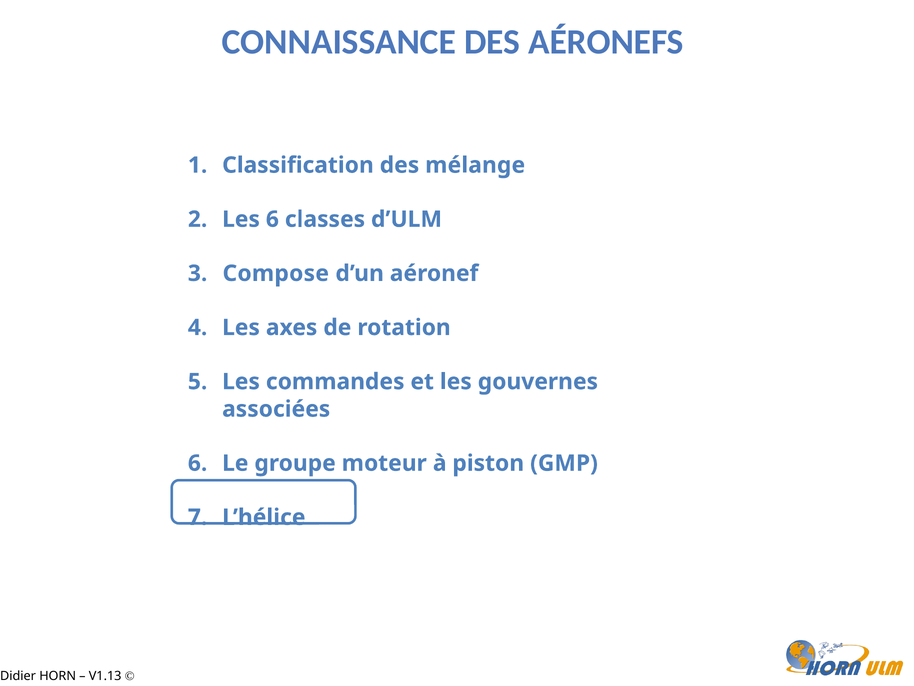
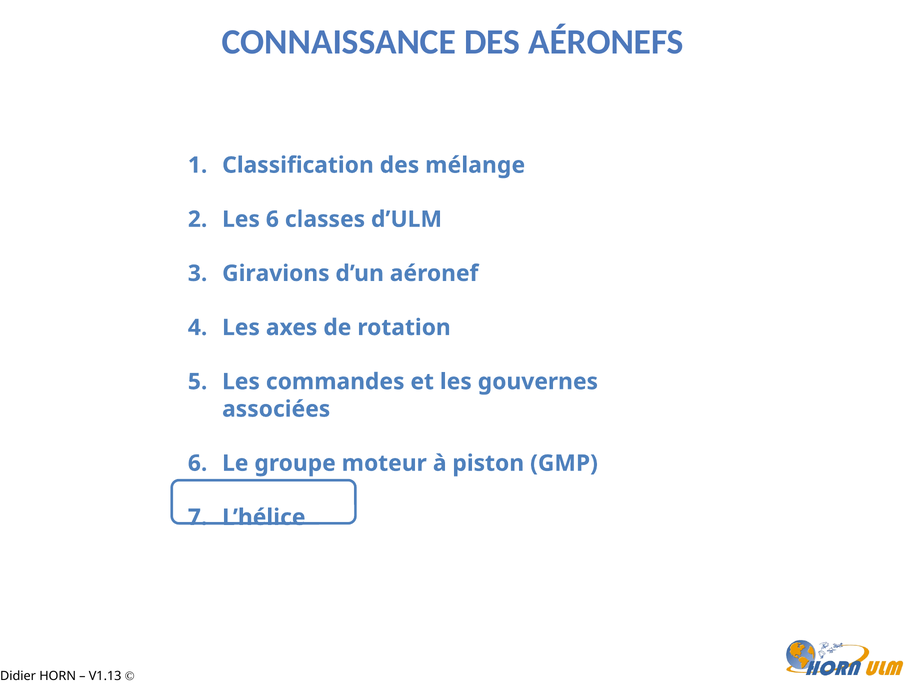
Compose: Compose -> Giravions
